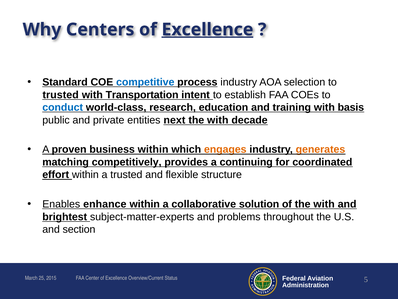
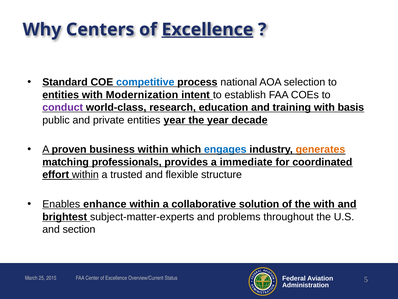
process industry: industry -> national
trusted at (61, 95): trusted -> entities
Transportation: Transportation -> Modernization
conduct colour: blue -> purple
entities next: next -> year
with at (218, 120): with -> year
engages colour: orange -> blue
competitively: competitively -> professionals
continuing: continuing -> immediate
within at (85, 174) underline: none -> present
